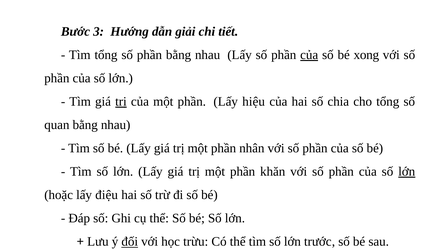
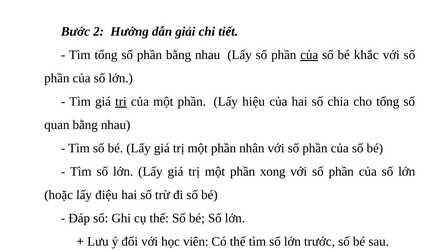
3: 3 -> 2
xong: xong -> khắc
khăn: khăn -> xong
lớn at (407, 171) underline: present -> none
đối underline: present -> none
trừu: trừu -> viên
